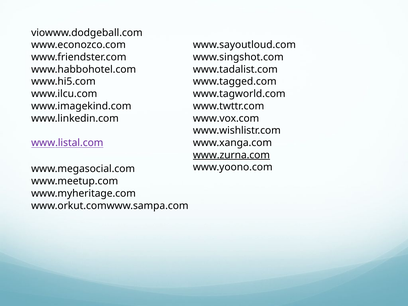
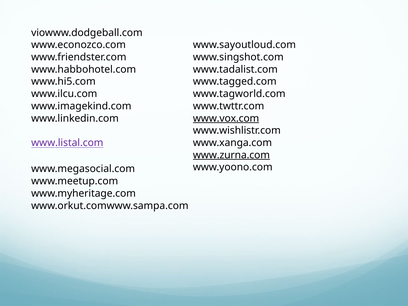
www.vox.com underline: none -> present
